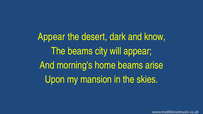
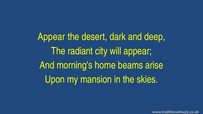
know: know -> deep
The beams: beams -> radiant
